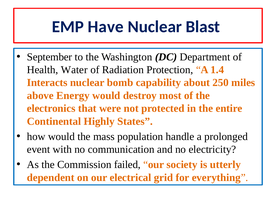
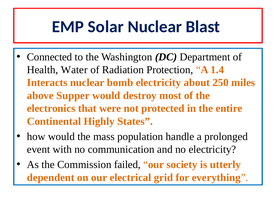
Have: Have -> Solar
September: September -> Connected
bomb capability: capability -> electricity
Energy: Energy -> Supper
